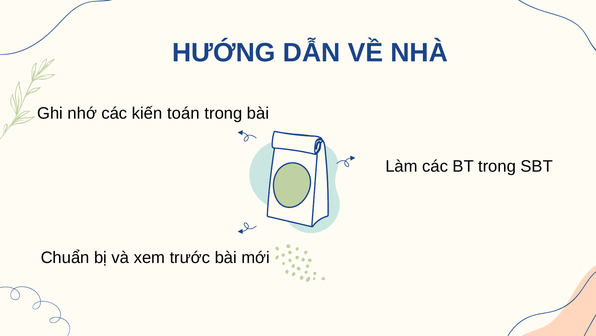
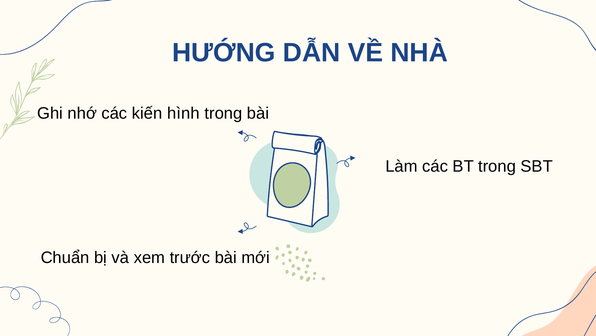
toán: toán -> hình
